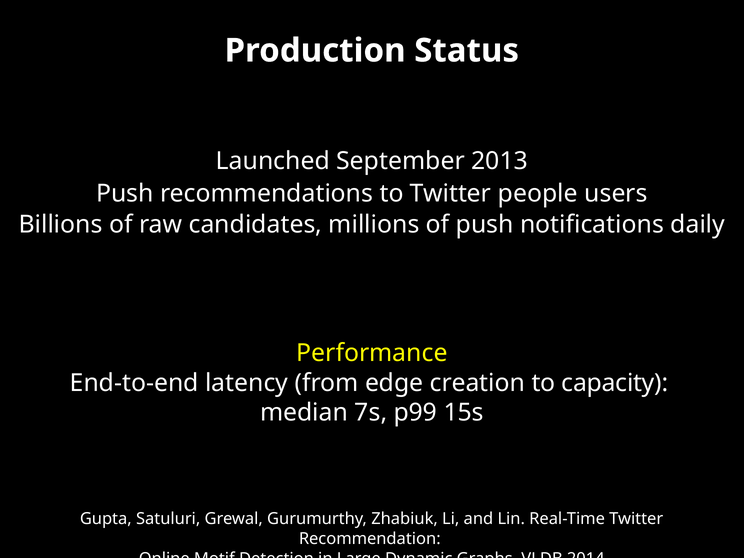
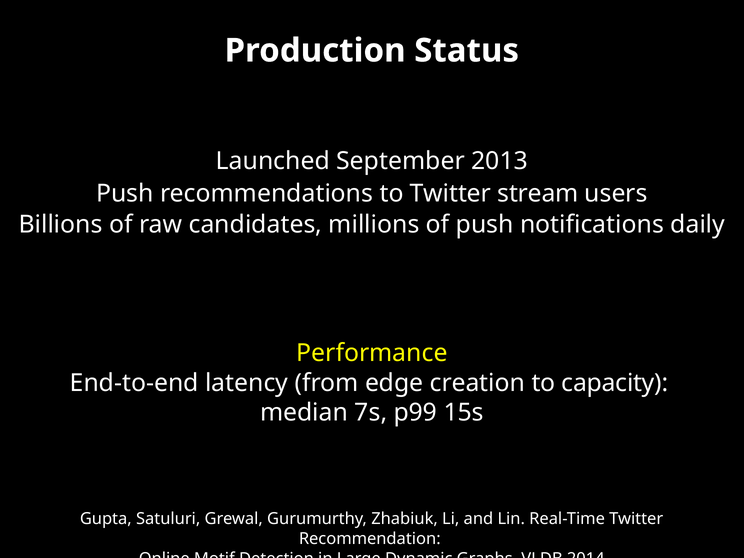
people: people -> stream
